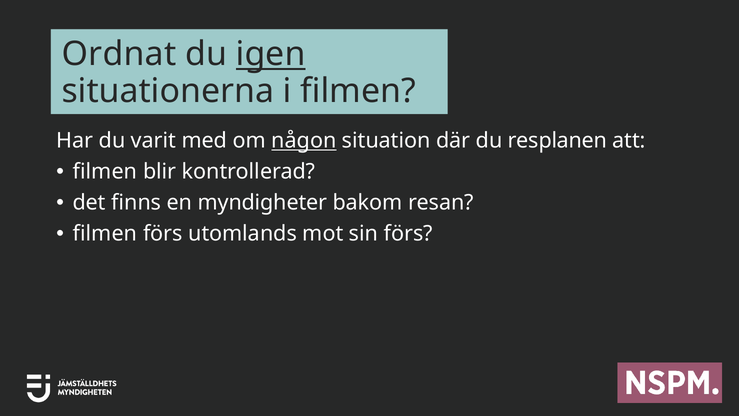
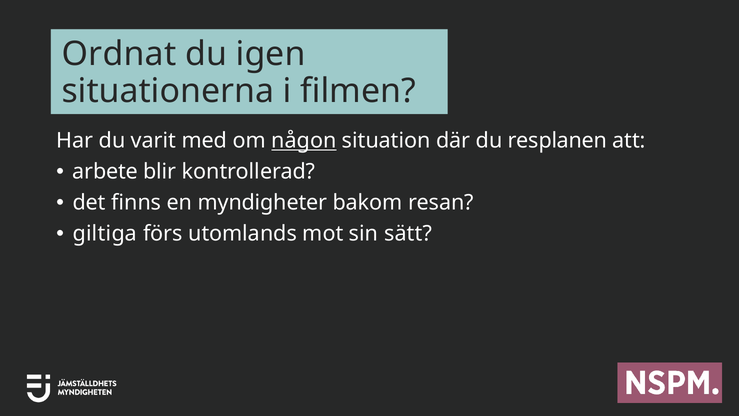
igen underline: present -> none
filmen at (105, 172): filmen -> arbete
filmen at (105, 234): filmen -> giltiga
sin förs: förs -> sätt
